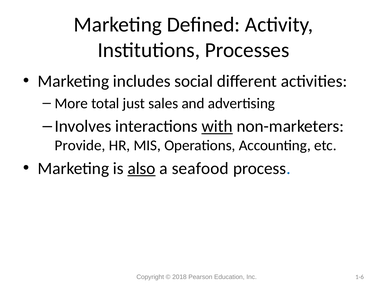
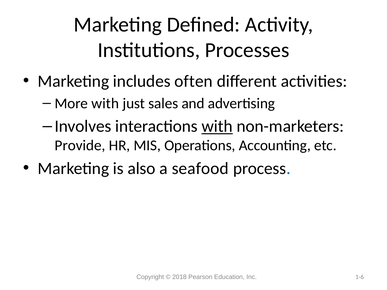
social: social -> often
More total: total -> with
also underline: present -> none
